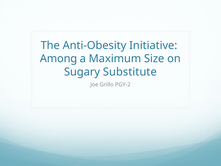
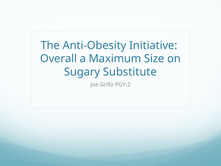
Among: Among -> Overall
